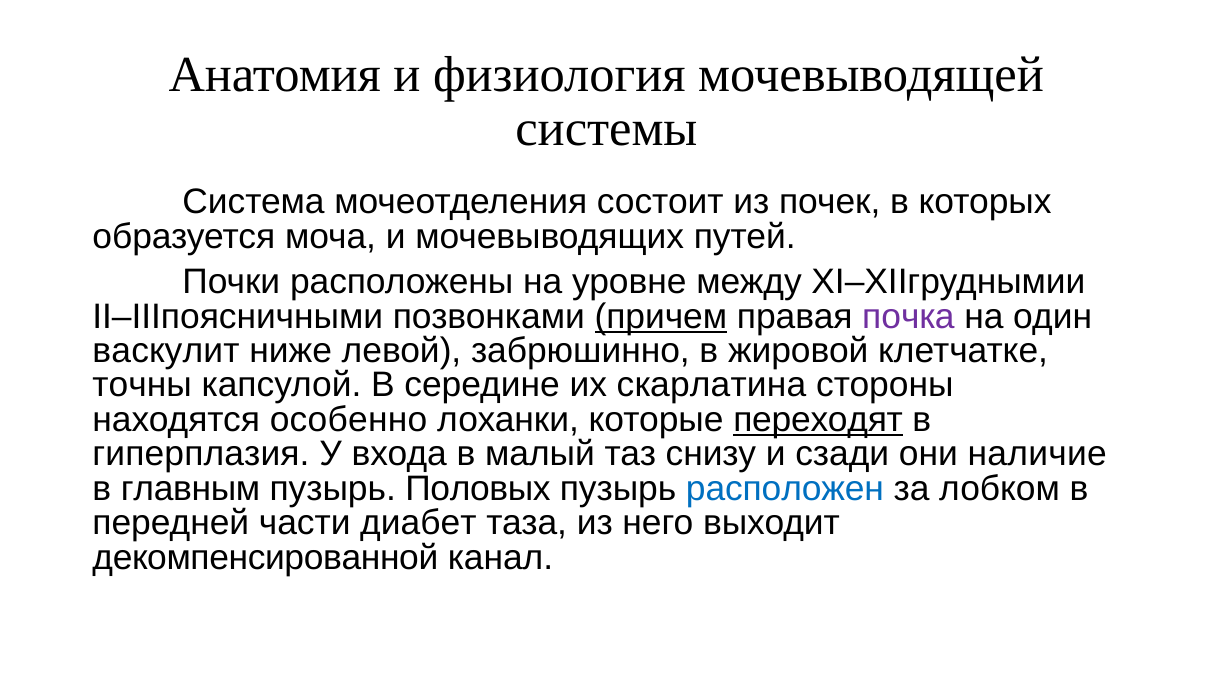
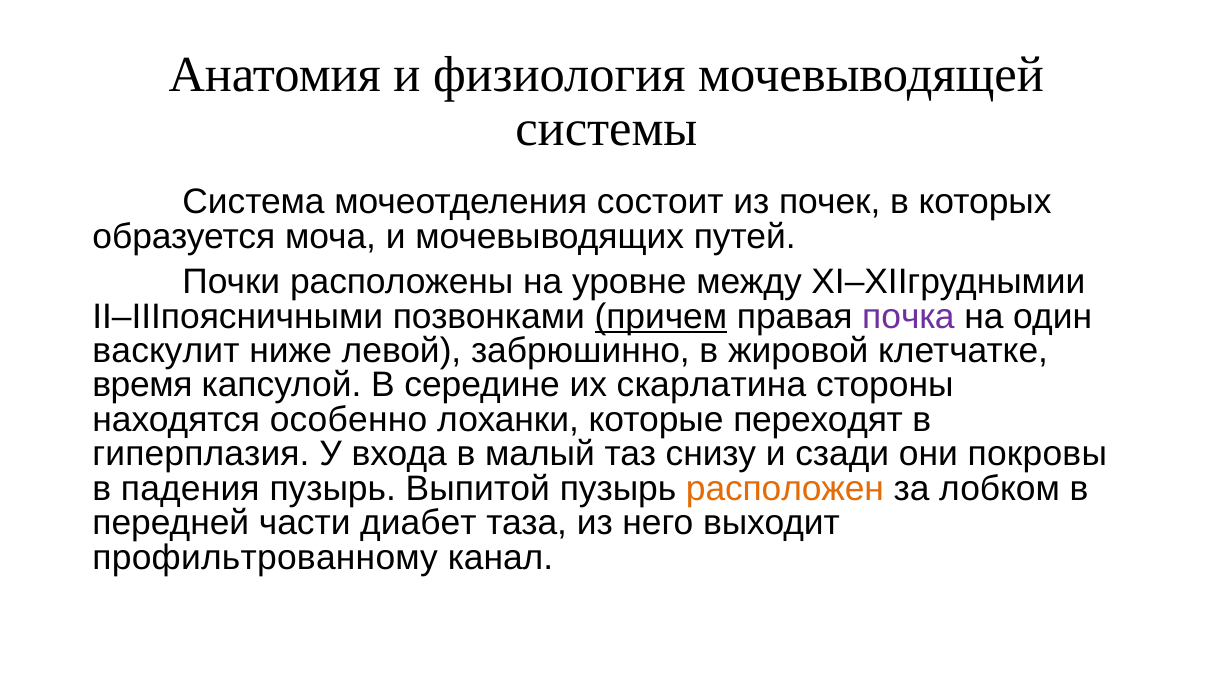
точны: точны -> время
переходят underline: present -> none
наличие: наличие -> покровы
главным: главным -> падения
Половых: Половых -> Выпитой
расположен colour: blue -> orange
декомпенсированной: декомпенсированной -> профильтрованному
